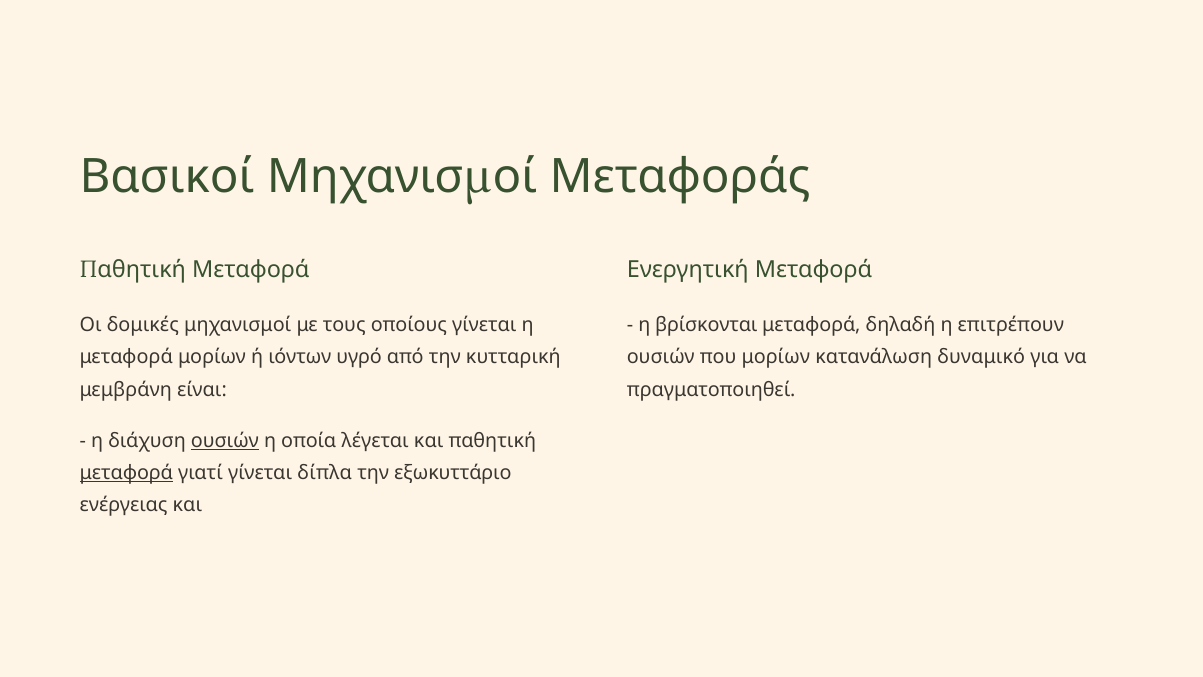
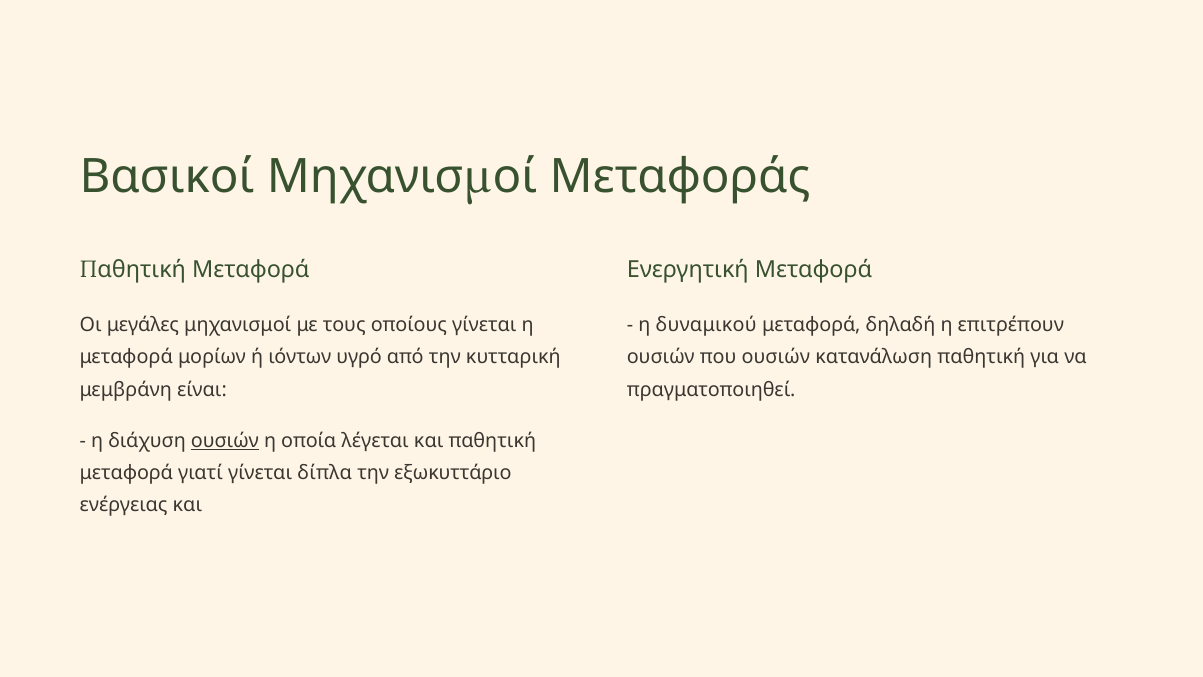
δομικές: δομικές -> μεγάλες
βρίσκονται: βρίσκονται -> δυναμικού
που μορίων: μορίων -> ουσιών
κατανάλωση δυναμικό: δυναμικό -> παθητική
μεταφορά at (126, 473) underline: present -> none
